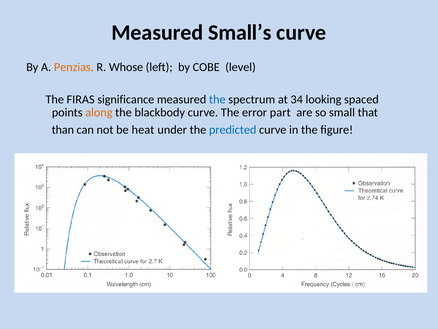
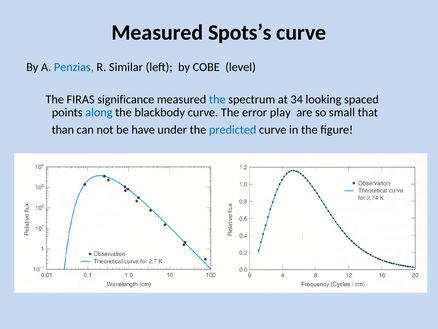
Small’s: Small’s -> Spots’s
Penzias colour: orange -> blue
Whose: Whose -> Similar
along colour: orange -> blue
part: part -> play
heat: heat -> have
